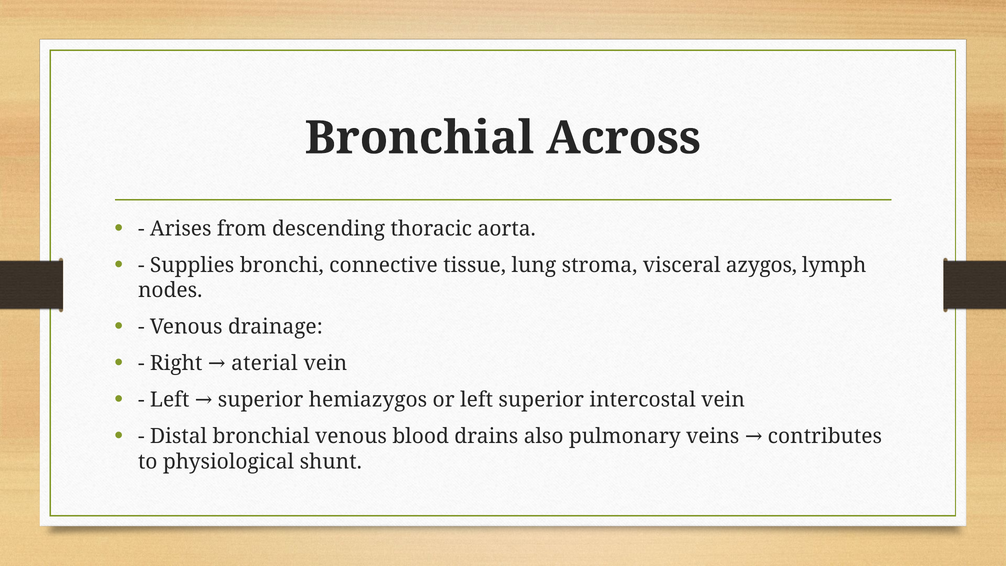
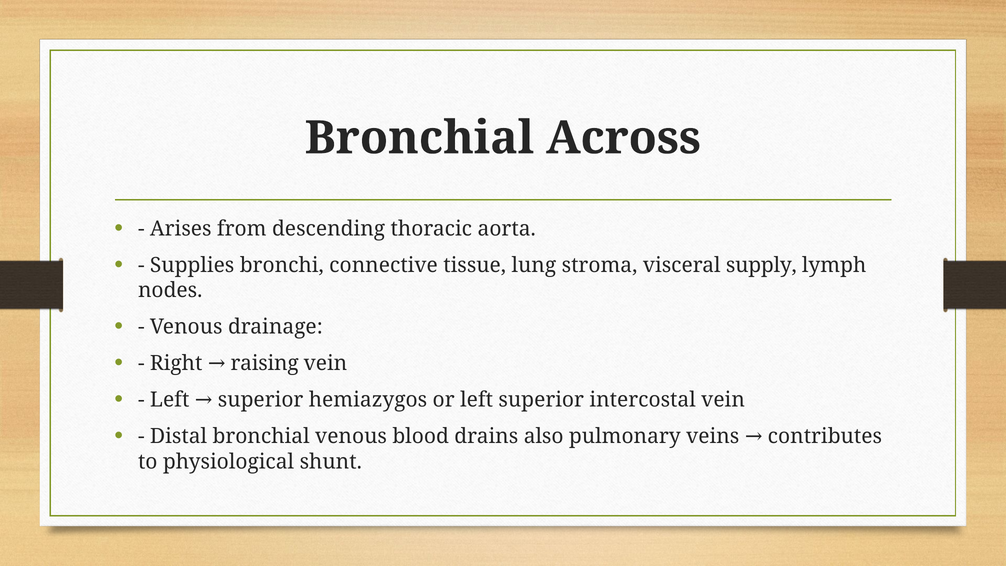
azygos: azygos -> supply
aterial: aterial -> raising
